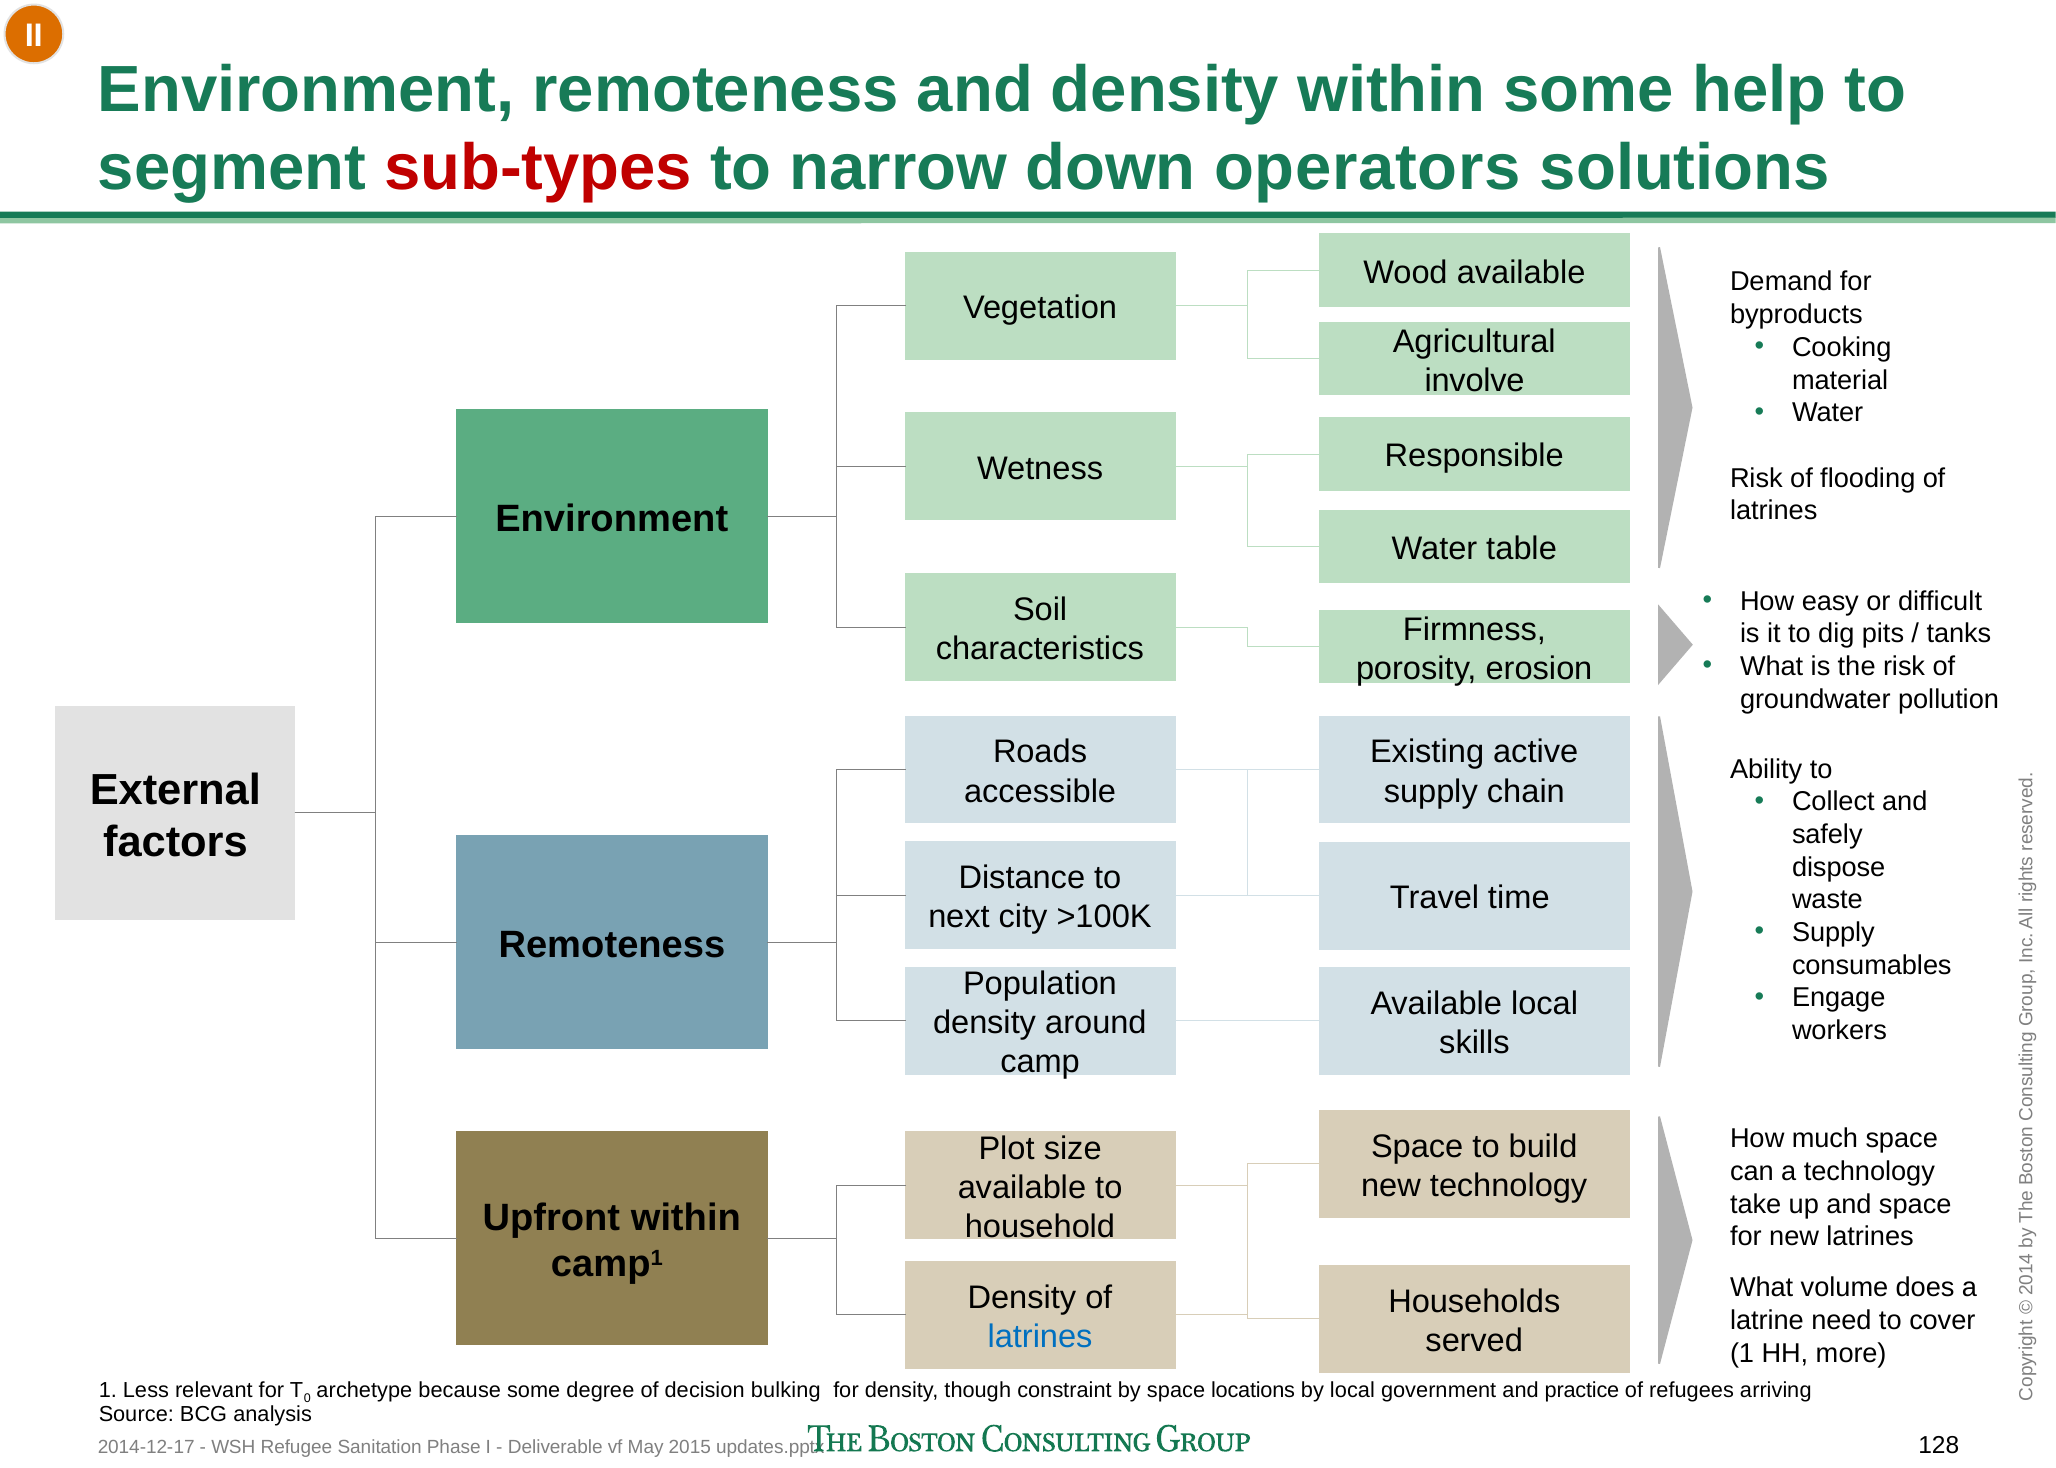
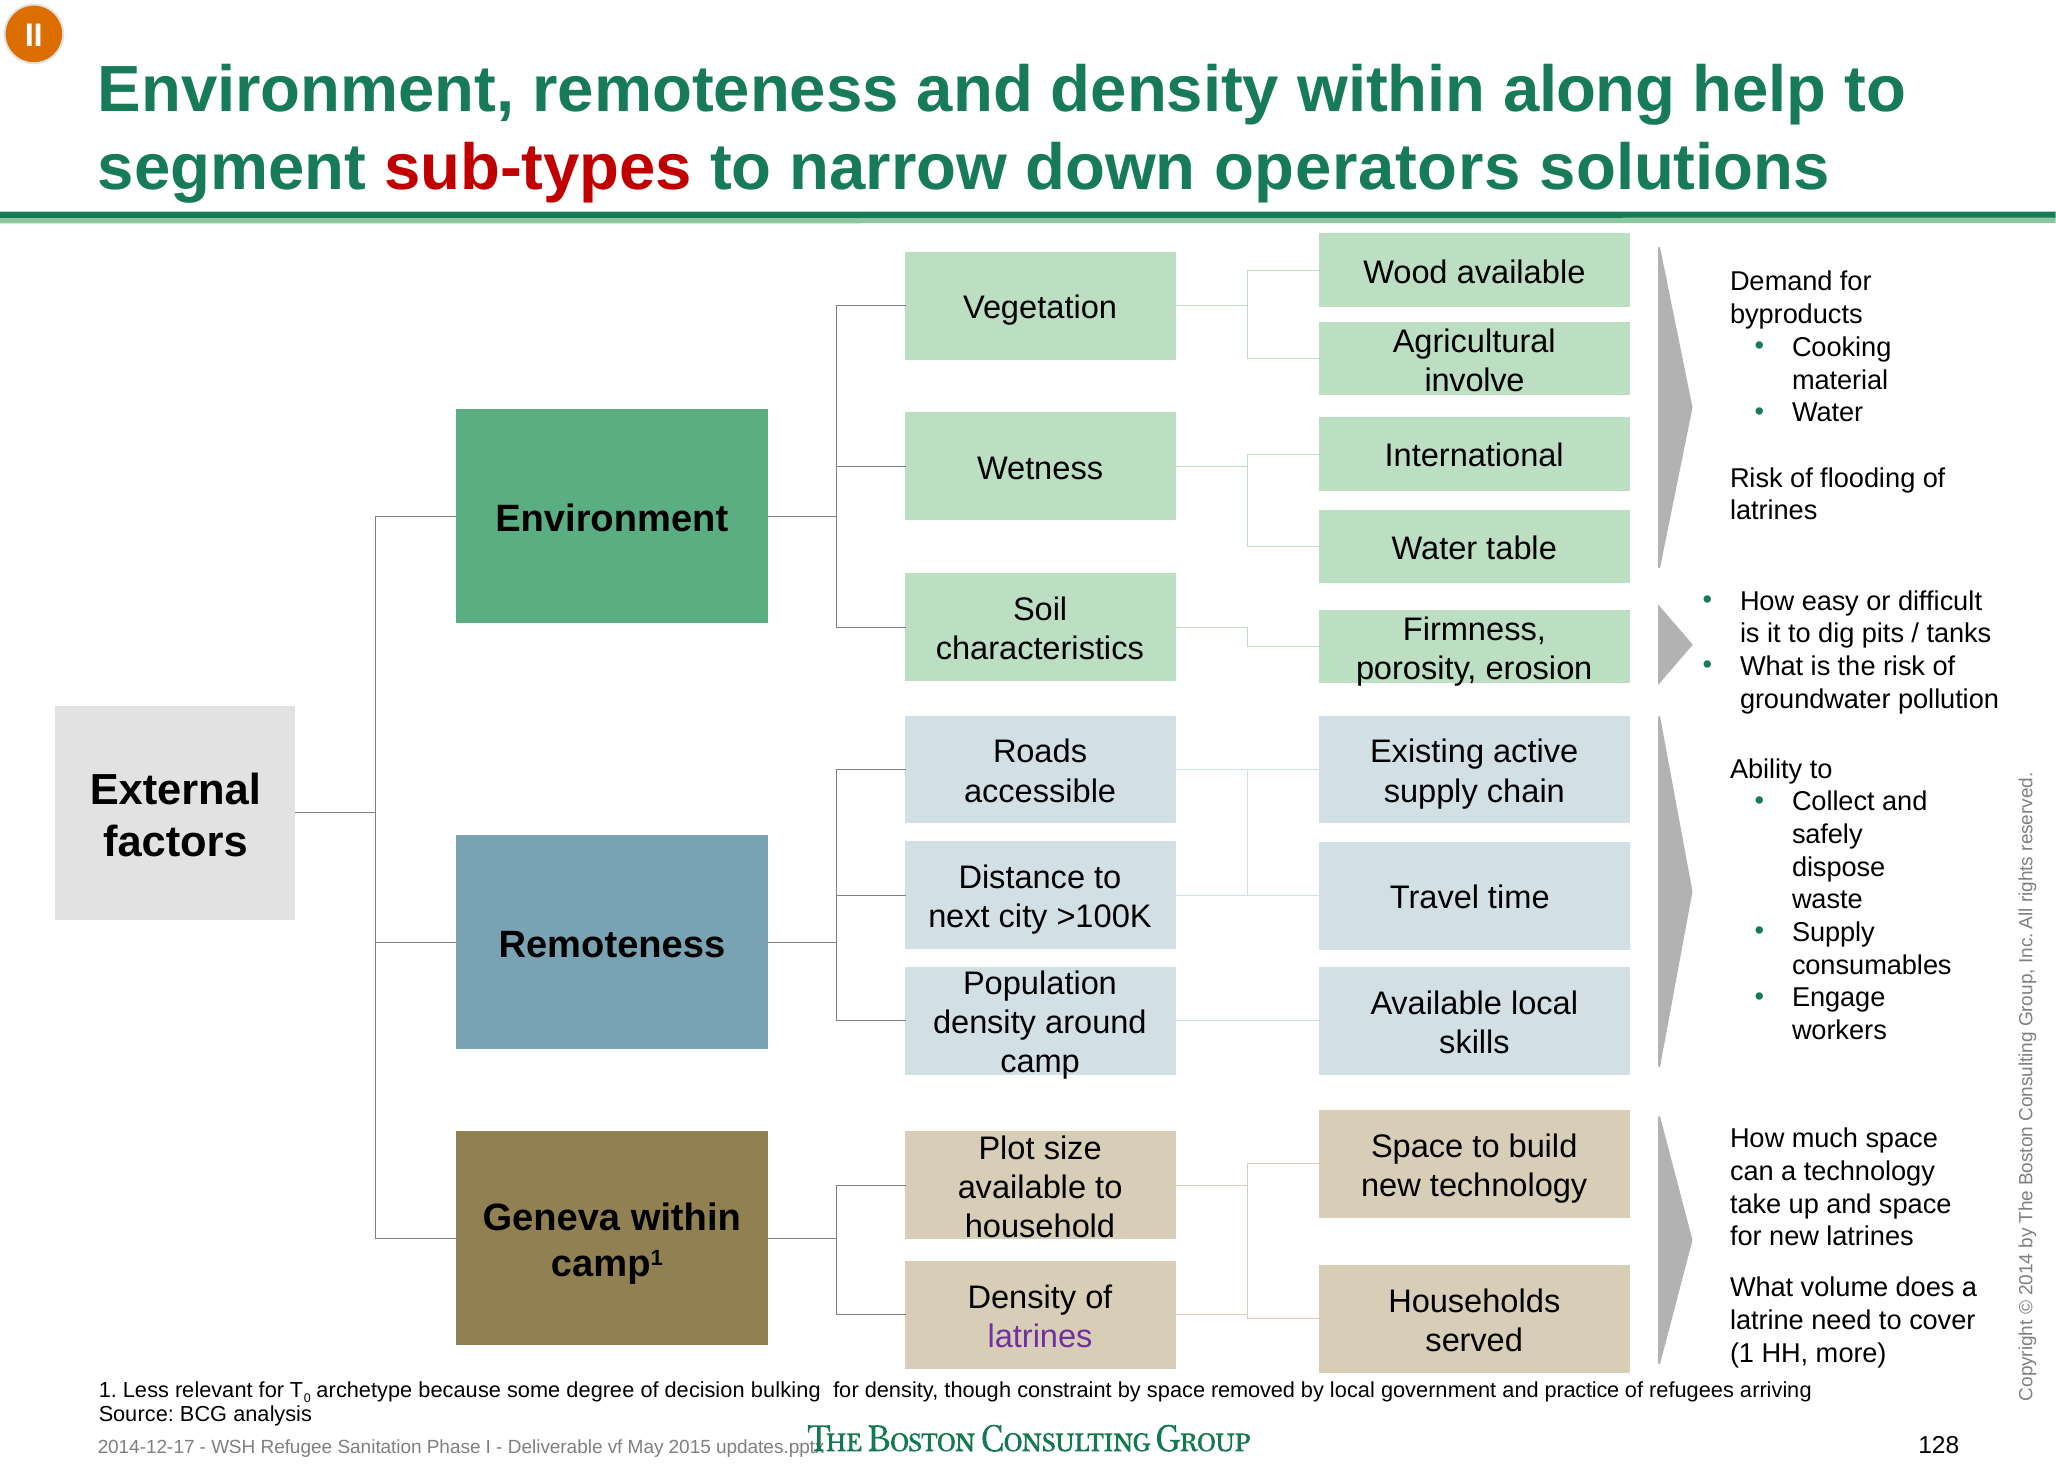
within some: some -> along
Responsible: Responsible -> International
Upfront: Upfront -> Geneva
latrines at (1040, 1337) colour: blue -> purple
locations: locations -> removed
